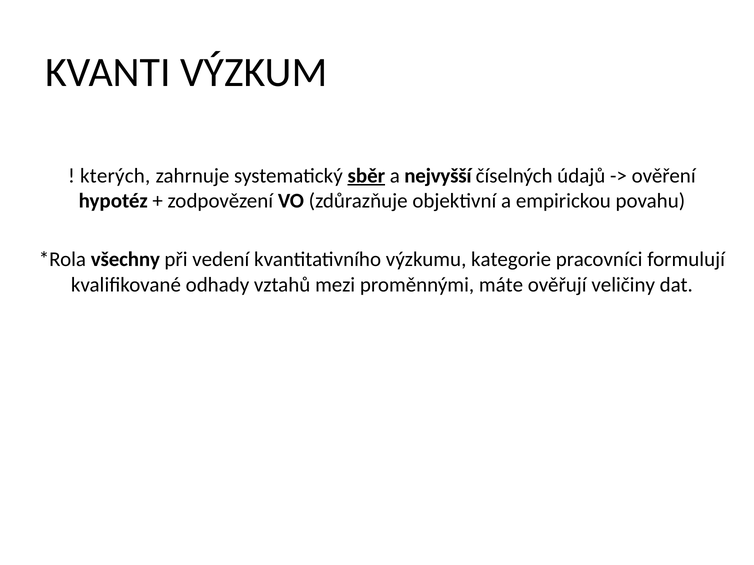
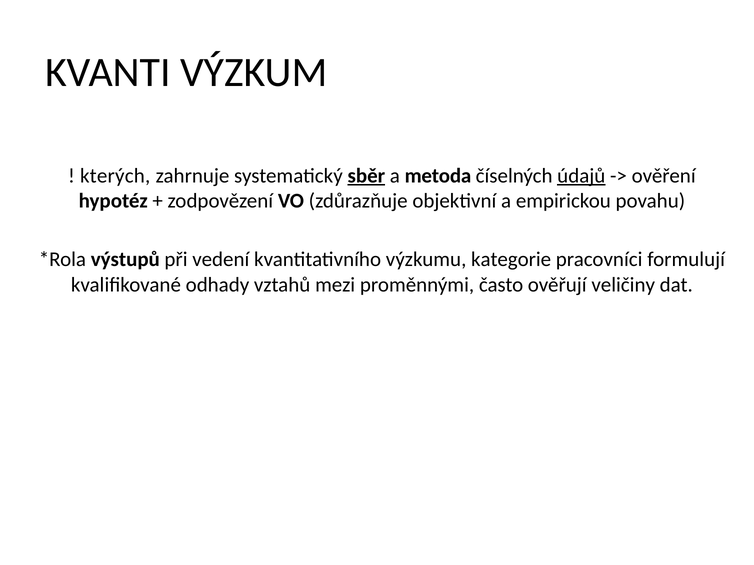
nejvyšší: nejvyšší -> metoda
údajů underline: none -> present
všechny: všechny -> výstupů
máte: máte -> často
